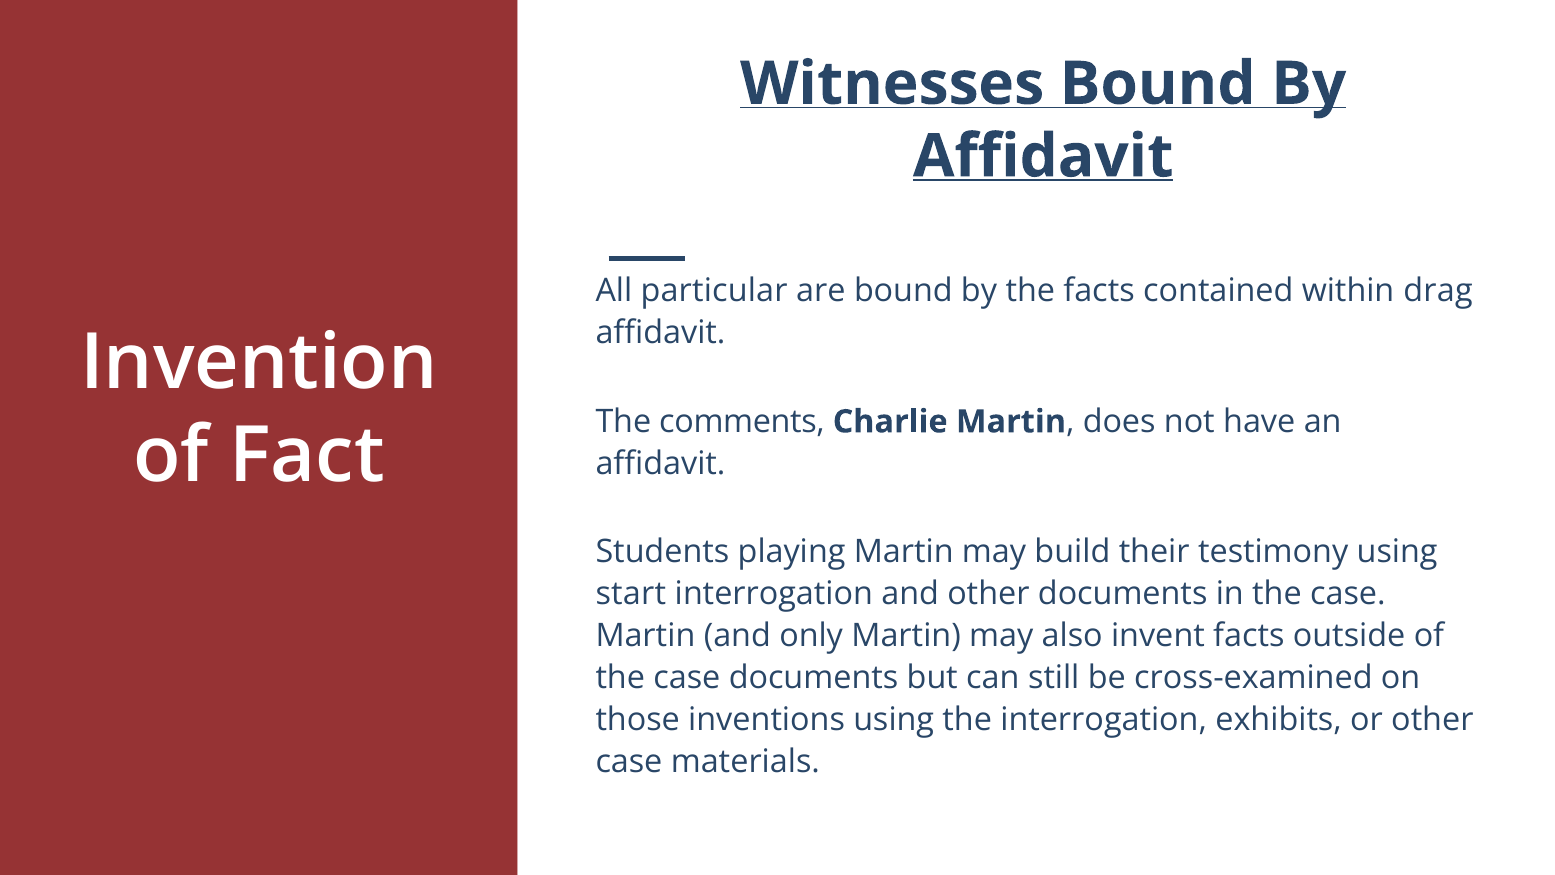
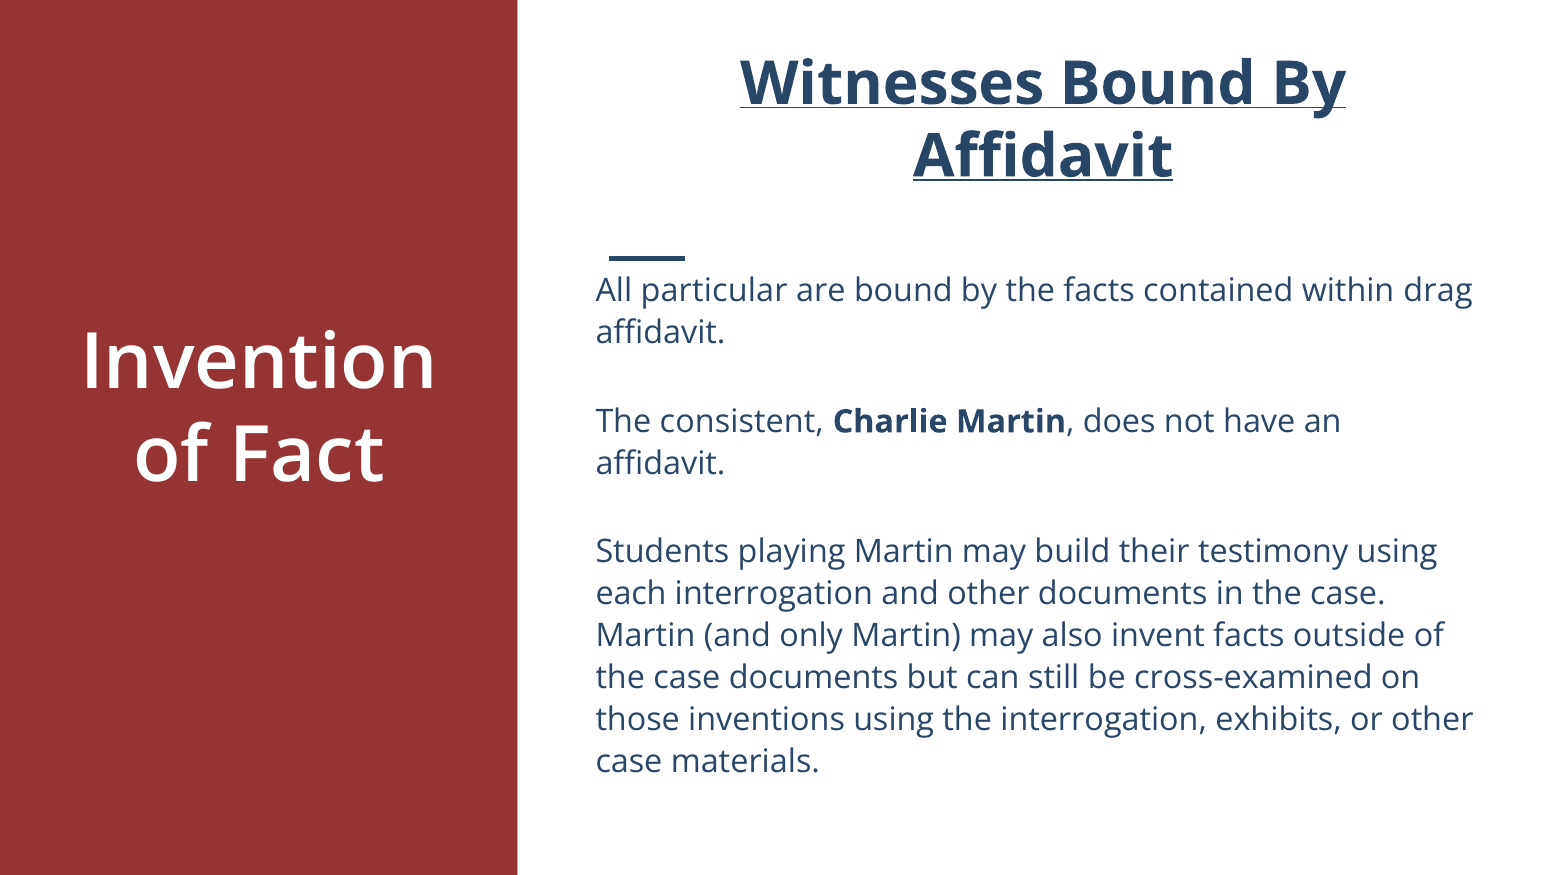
comments: comments -> consistent
start: start -> each
